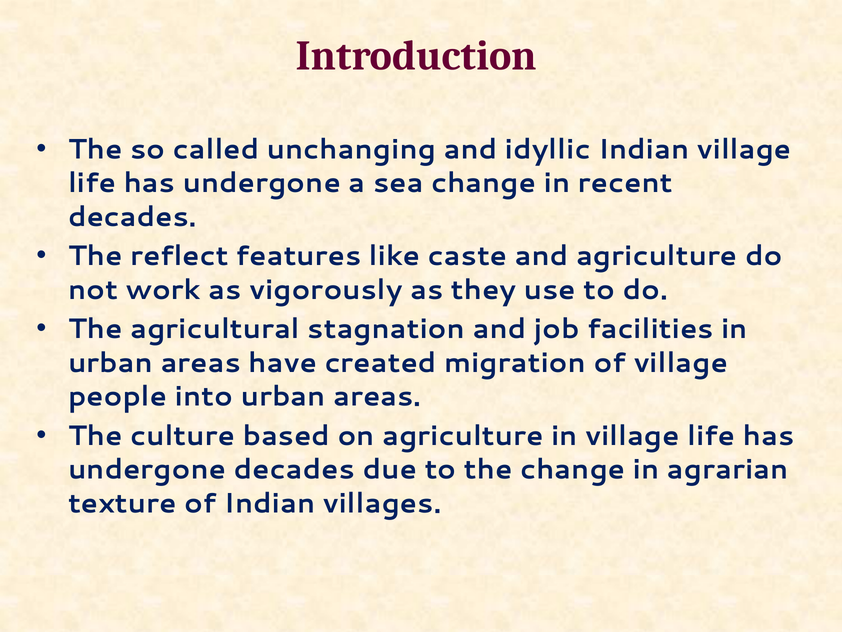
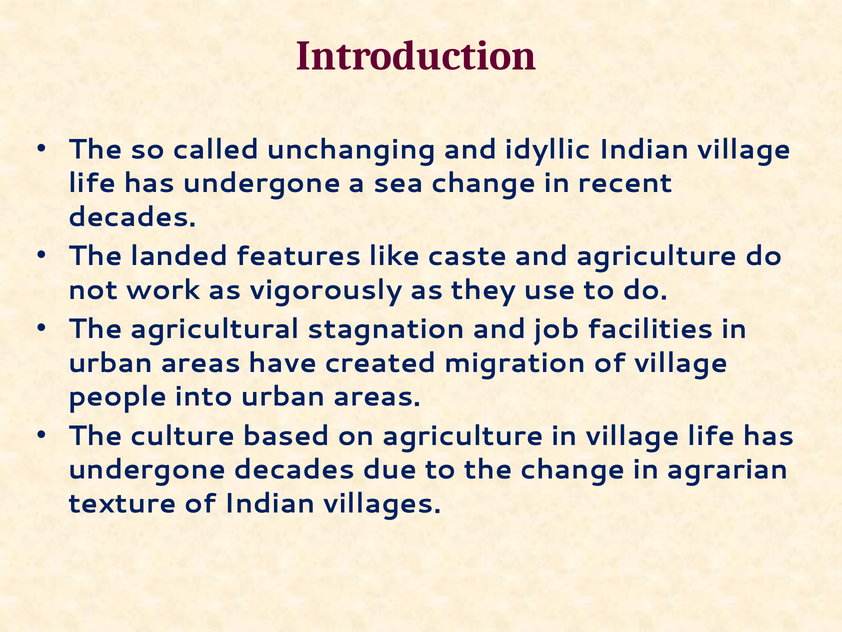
reflect: reflect -> landed
